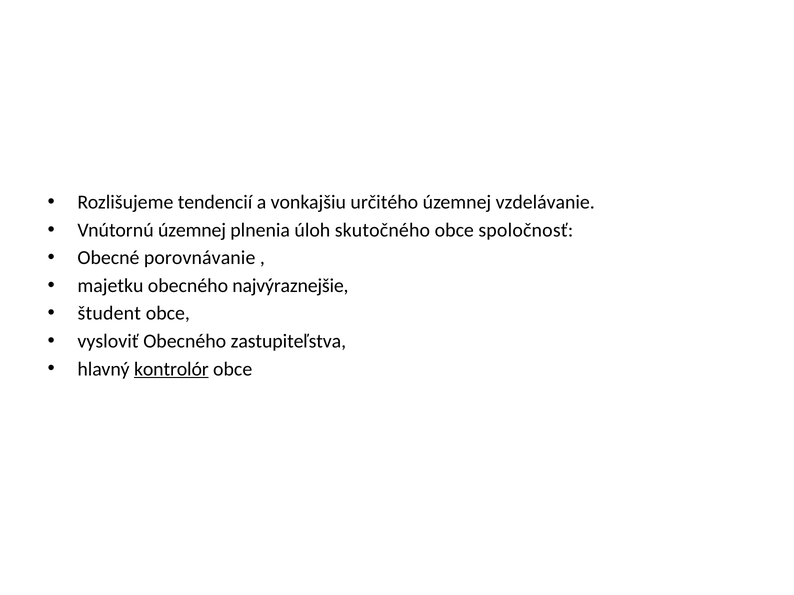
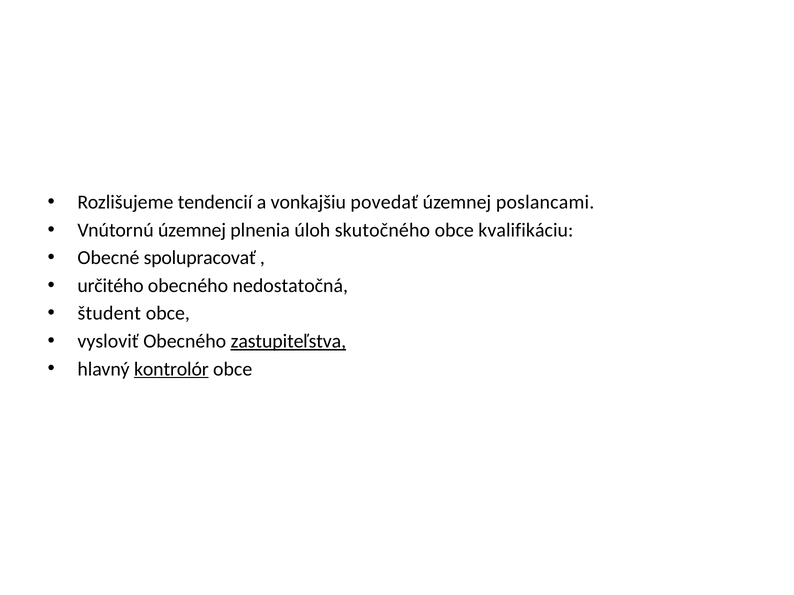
určitého: určitého -> povedať
vzdelávanie: vzdelávanie -> poslancami
spoločnosť: spoločnosť -> kvalifikáciu
porovnávanie: porovnávanie -> spolupracovať
majetku: majetku -> určitého
najvýraznejšie: najvýraznejšie -> nedostatočná
zastupiteľstva underline: none -> present
